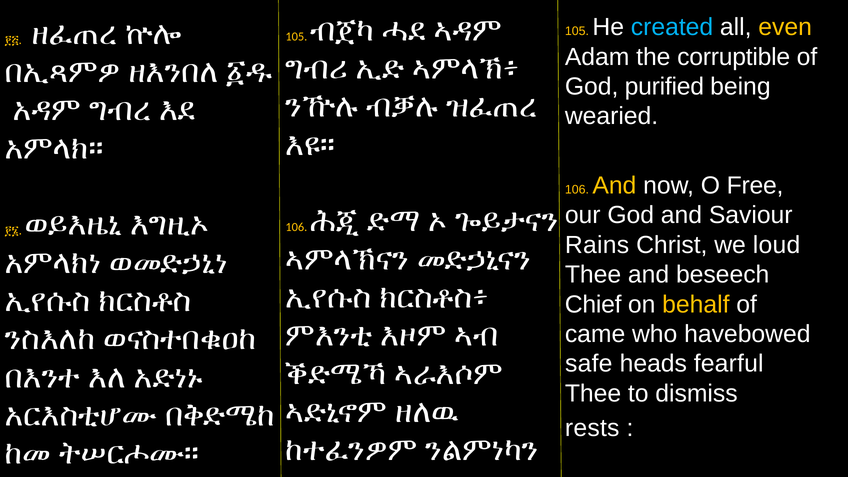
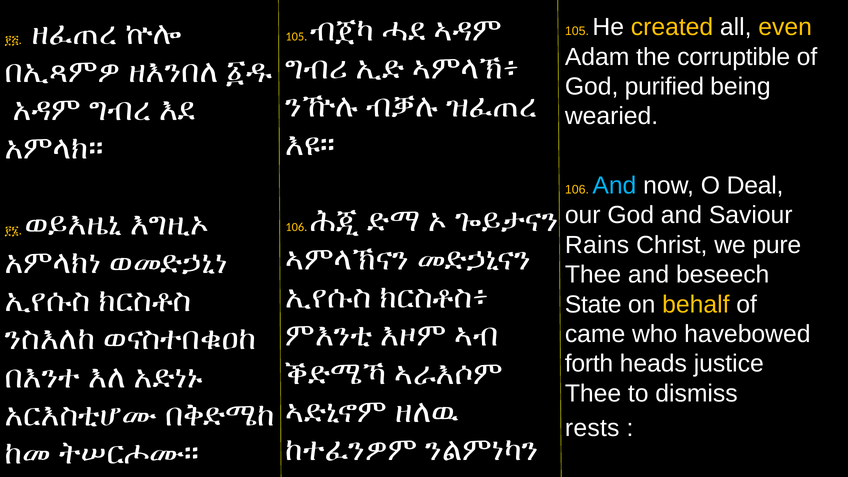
created colour: light blue -> yellow
And at (614, 186) colour: yellow -> light blue
Free: Free -> Deal
loud: loud -> pure
Chief: Chief -> State
safe: safe -> forth
fearful: fearful -> justice
